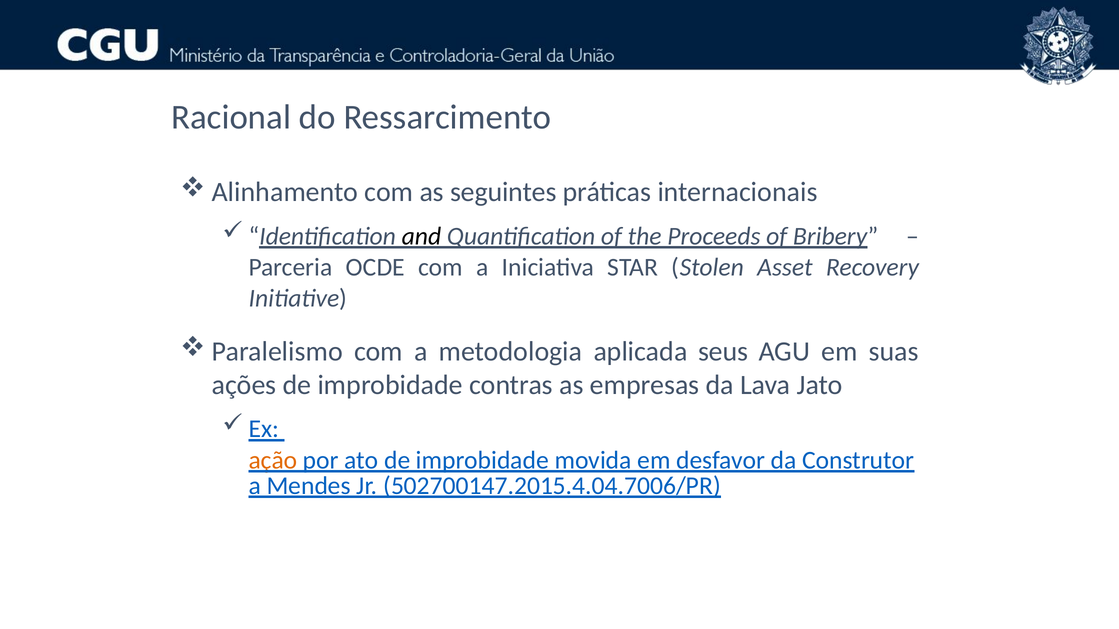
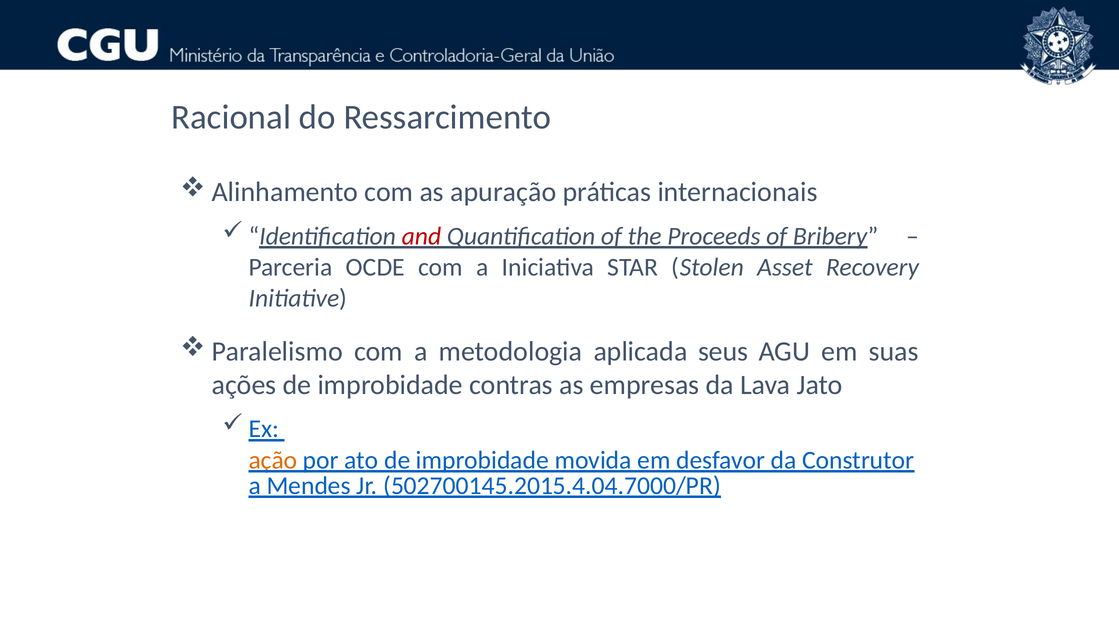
seguintes: seguintes -> apuração
and colour: black -> red
502700147.2015.4.04.7006/PR: 502700147.2015.4.04.7006/PR -> 502700145.2015.4.04.7000/PR
